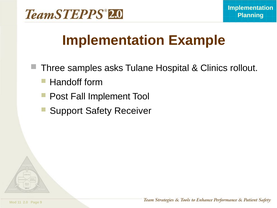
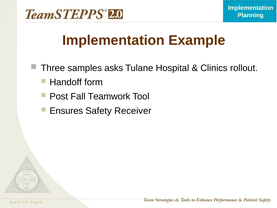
Implement: Implement -> Teamwork
Support: Support -> Ensures
